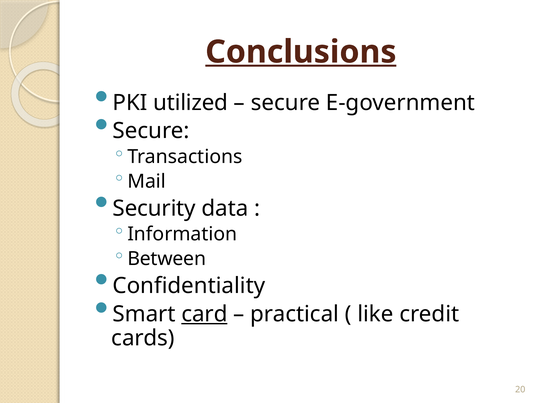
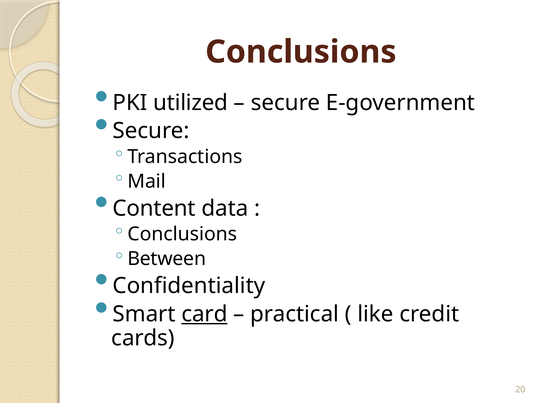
Conclusions at (301, 52) underline: present -> none
Security: Security -> Content
Information at (182, 235): Information -> Conclusions
